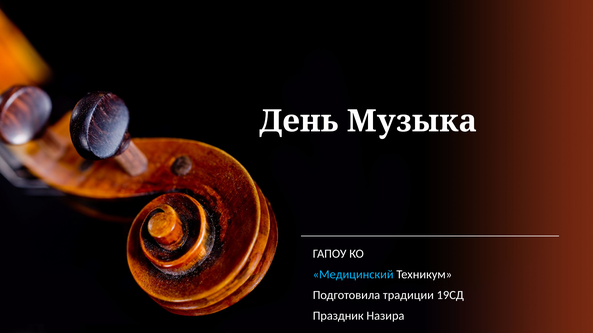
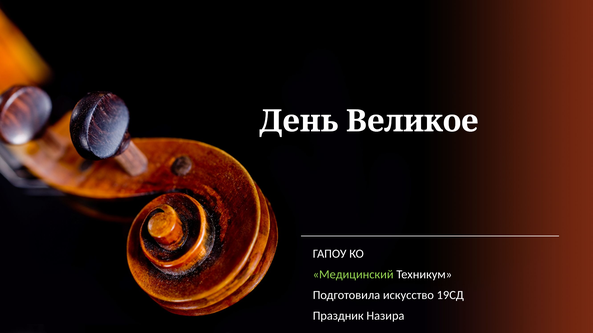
Музыка: Музыка -> Великое
Медицинский colour: light blue -> light green
традиции: традиции -> искусство
